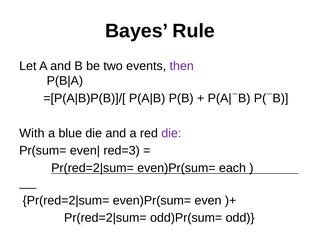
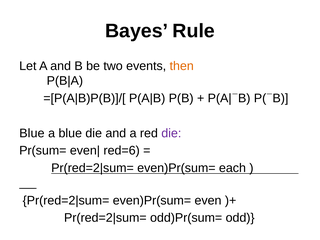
then colour: purple -> orange
With at (32, 133): With -> Blue
red=3: red=3 -> red=6
